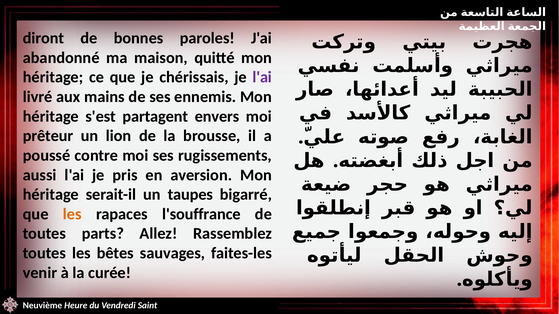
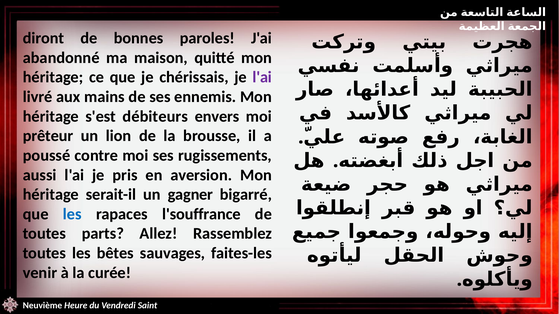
partagent: partagent -> débiteurs
taupes: taupes -> gagner
les at (72, 214) colour: orange -> blue
